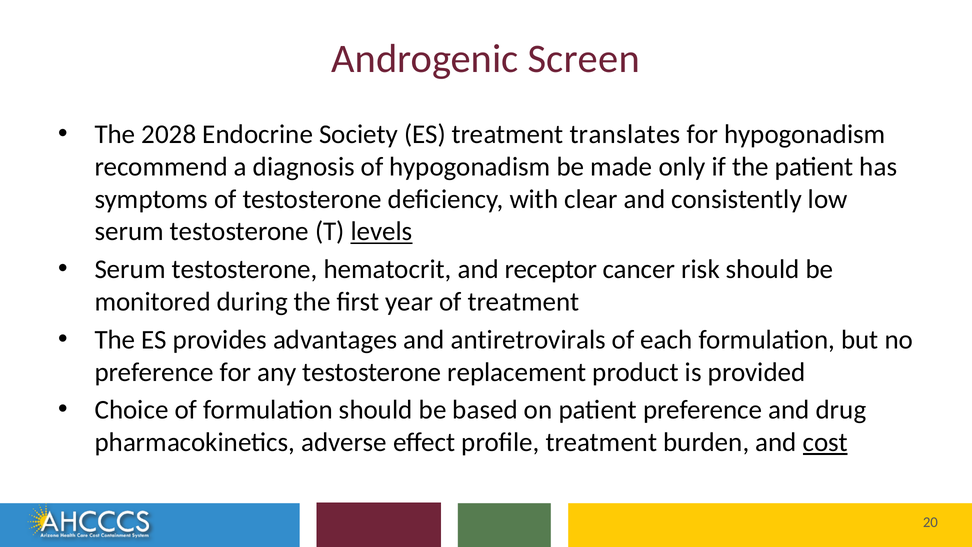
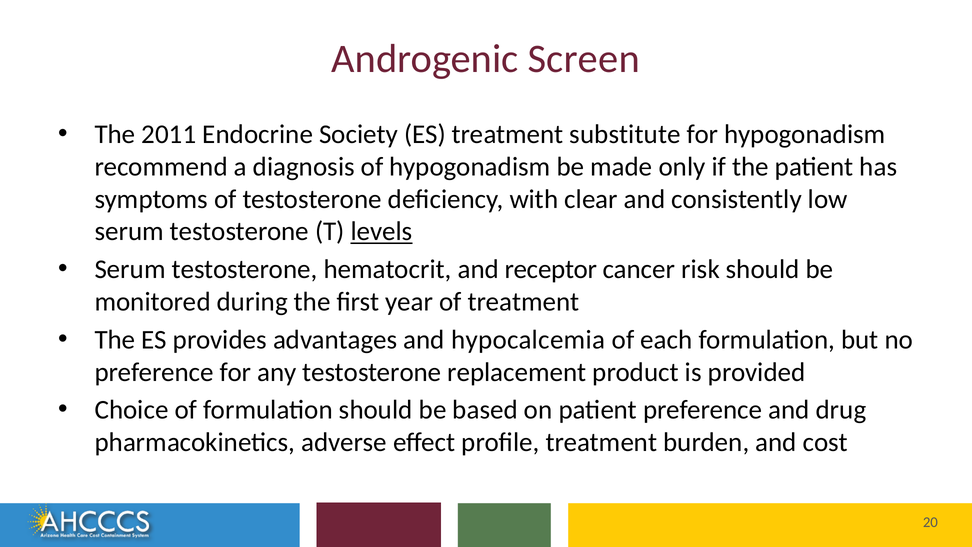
2028: 2028 -> 2011
translates: translates -> substitute
antiretrovirals: antiretrovirals -> hypocalcemia
cost underline: present -> none
